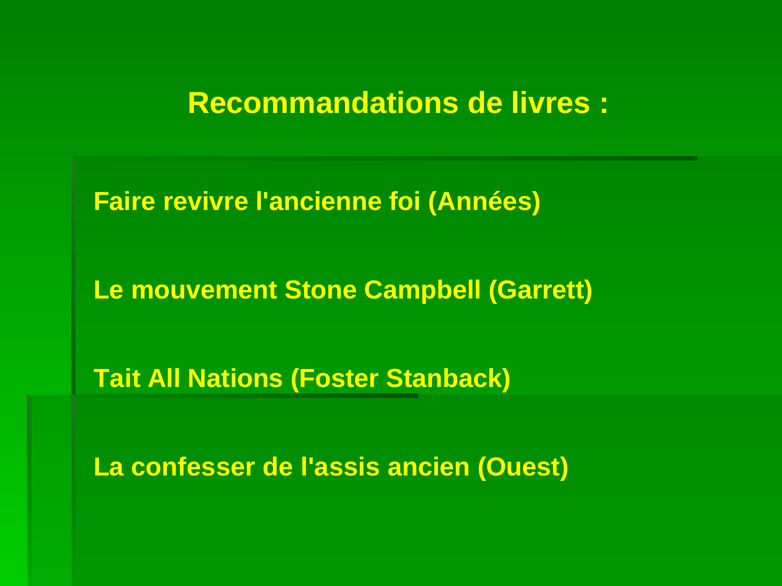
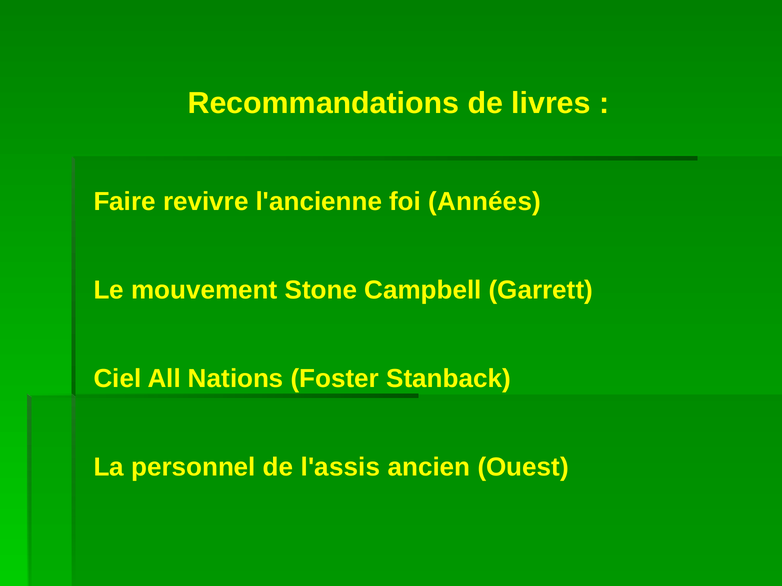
Tait: Tait -> Ciel
confesser: confesser -> personnel
